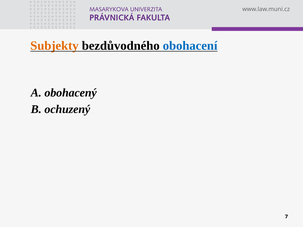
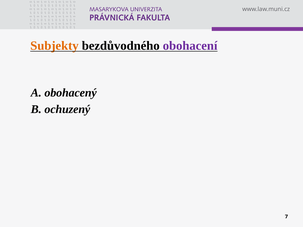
obohacení colour: blue -> purple
